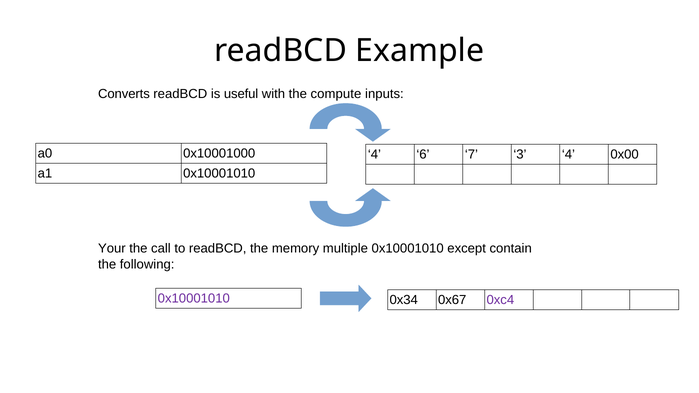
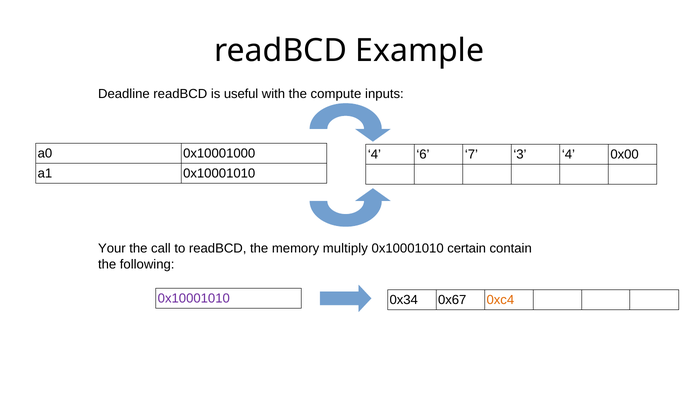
Converts: Converts -> Deadline
multiple: multiple -> multiply
except: except -> certain
0xc4 colour: purple -> orange
